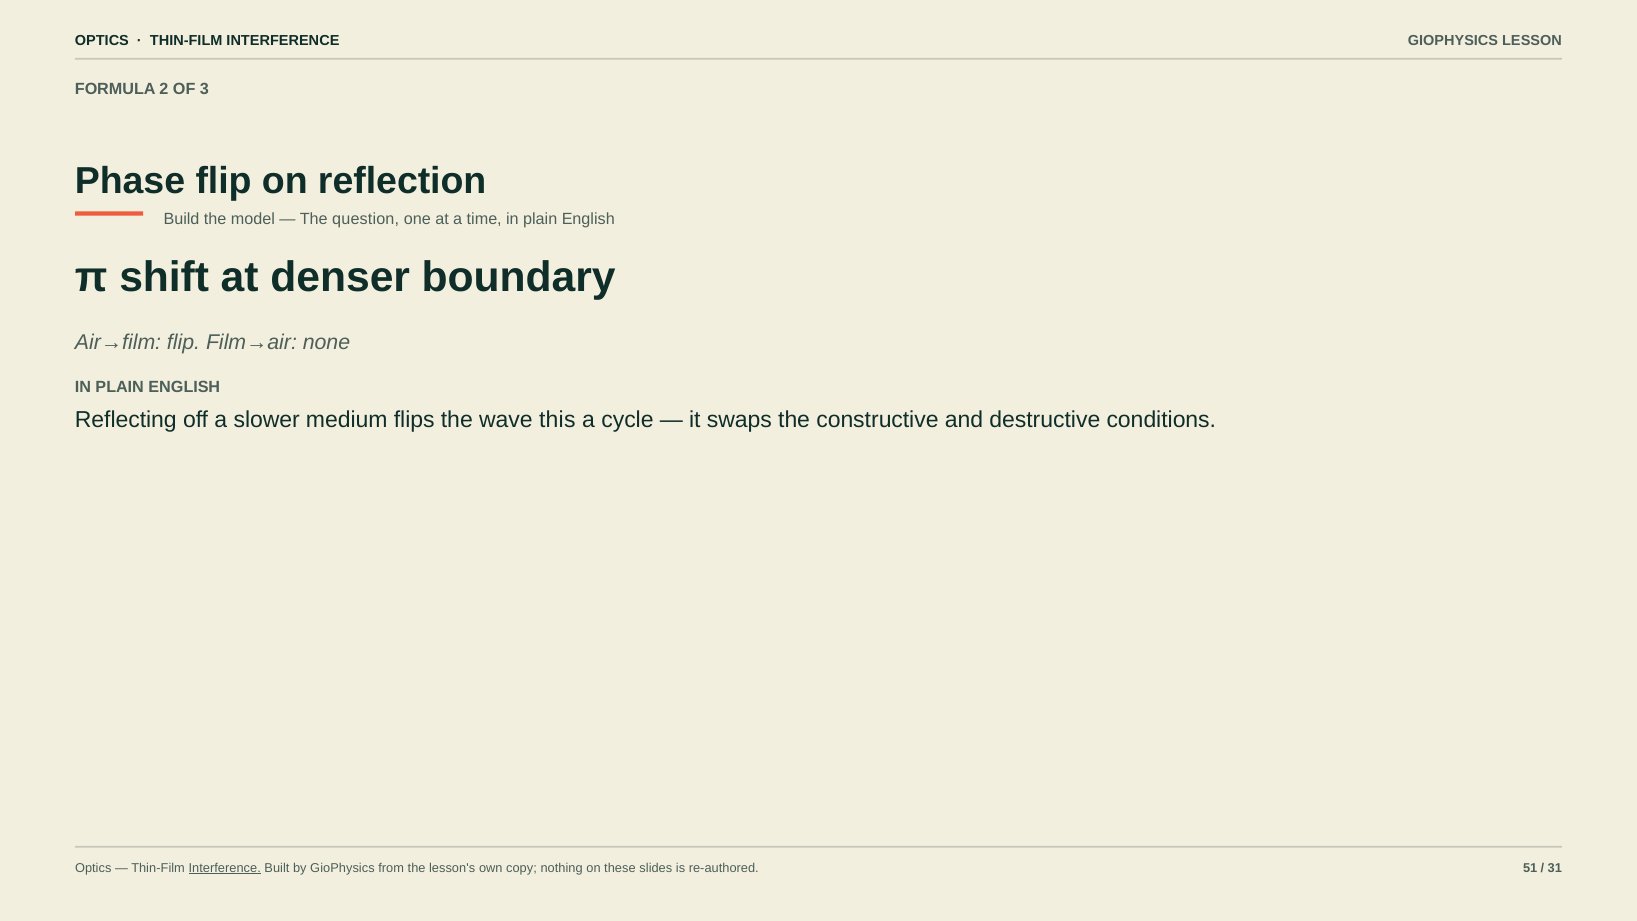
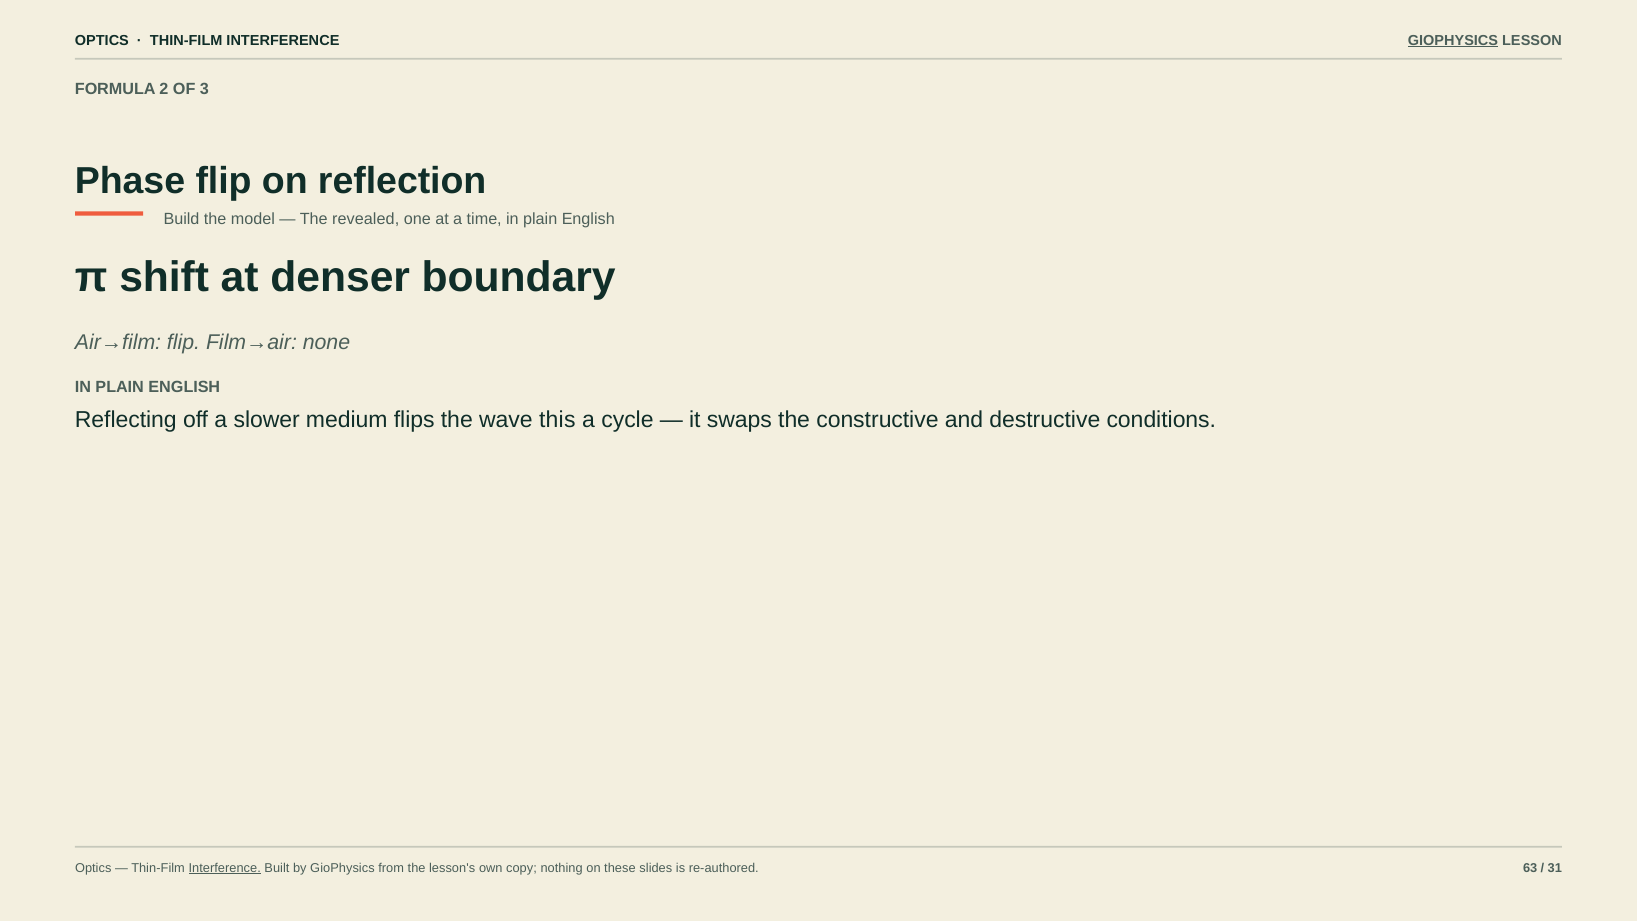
GIOPHYSICS at (1453, 40) underline: none -> present
question: question -> revealed
51: 51 -> 63
